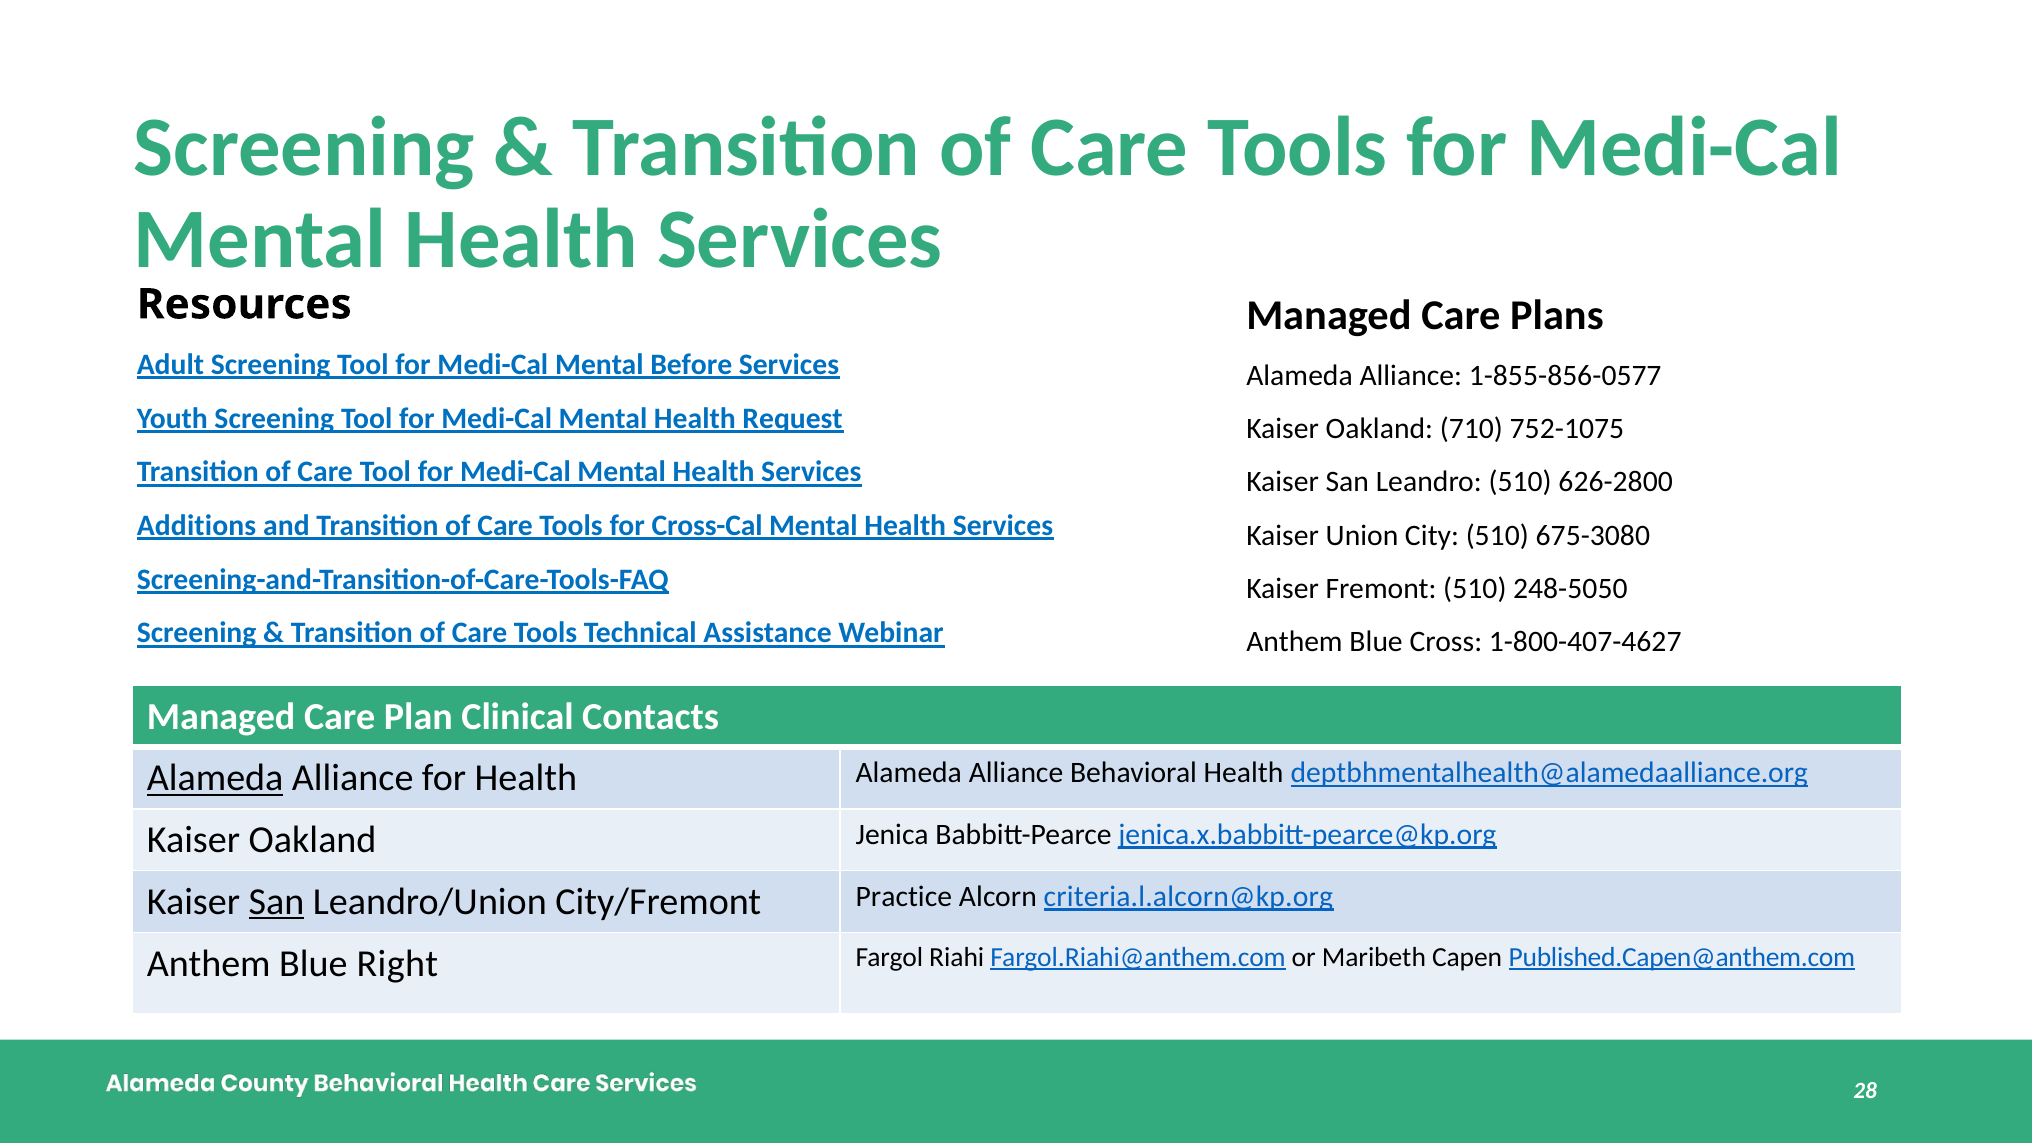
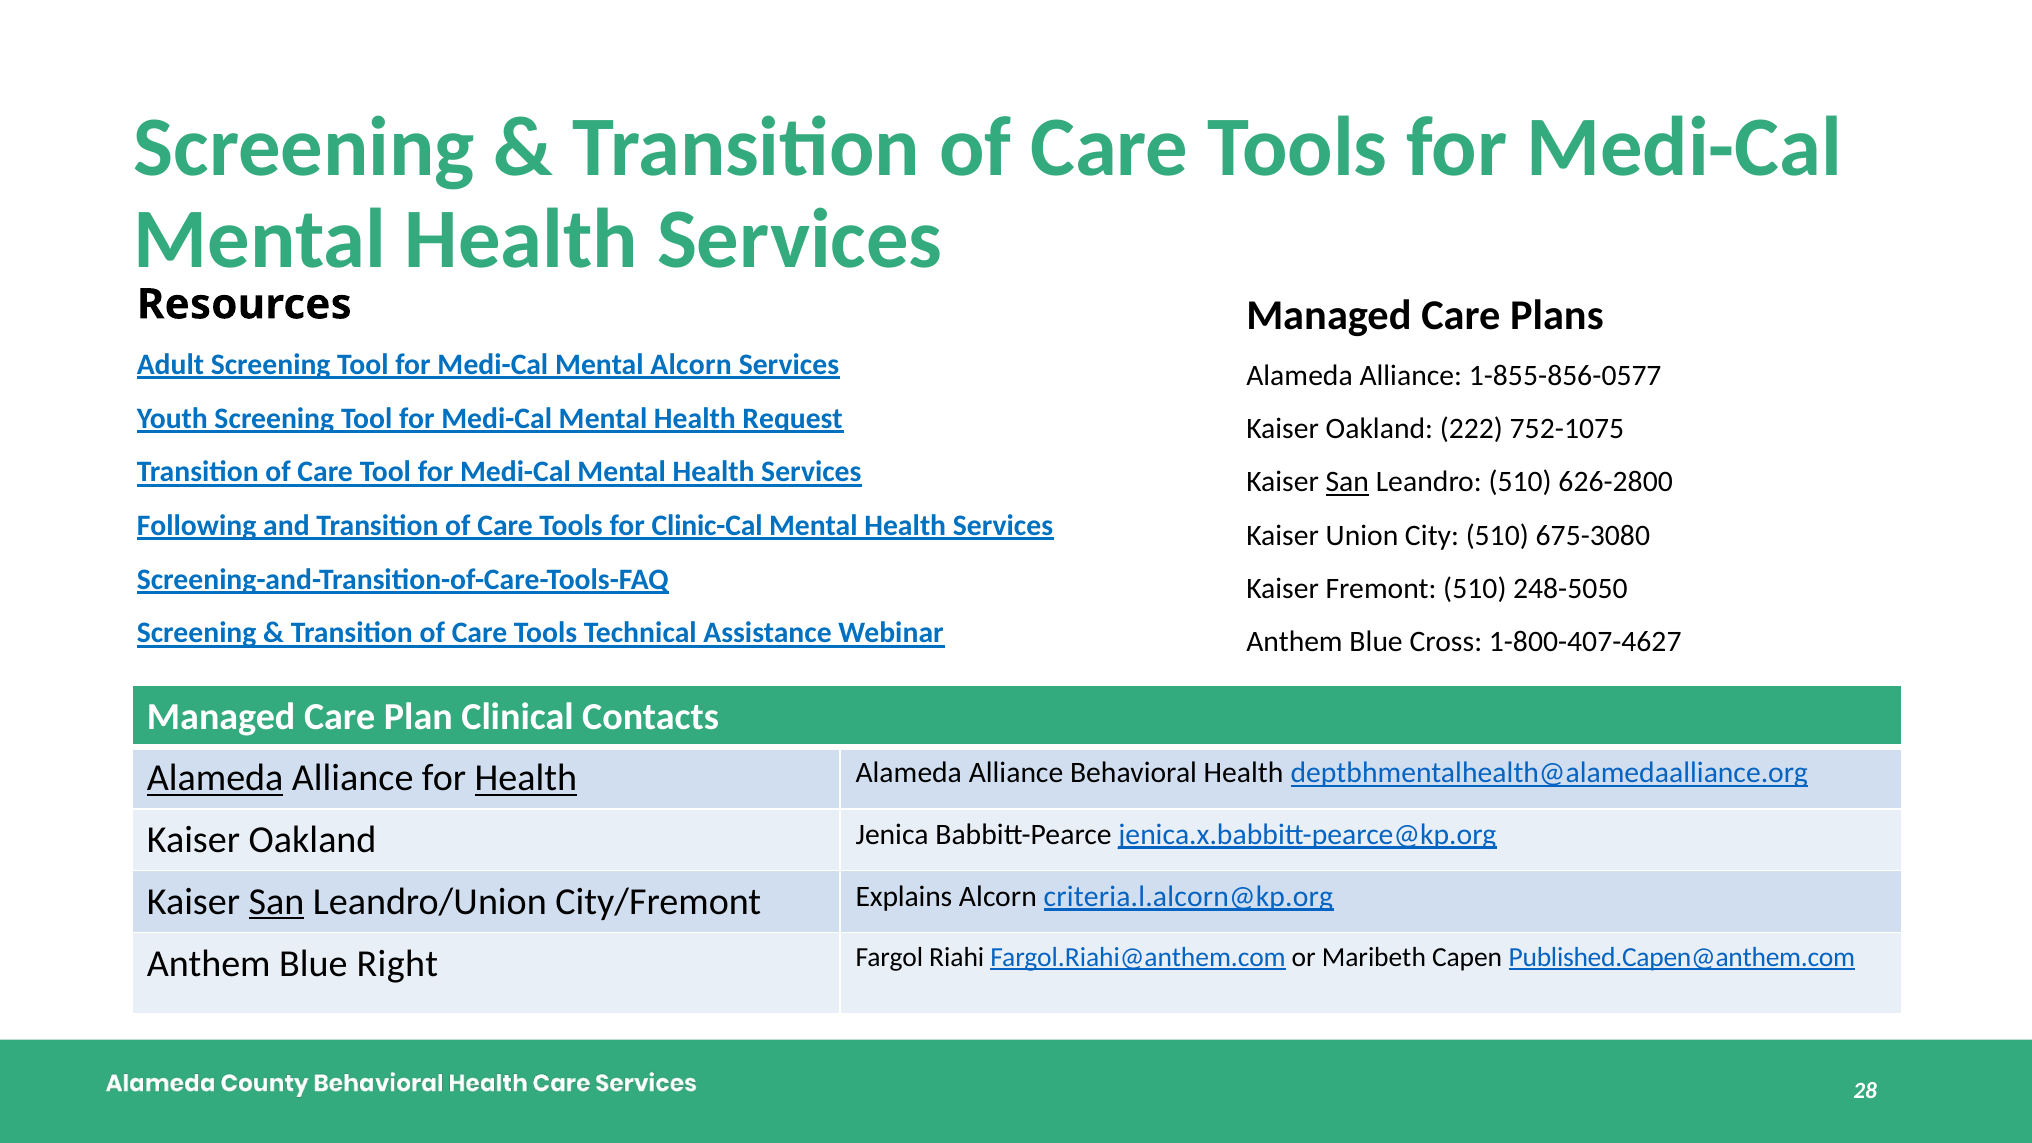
Mental Before: Before -> Alcorn
710: 710 -> 222
San at (1347, 482) underline: none -> present
Additions: Additions -> Following
Cross-Cal: Cross-Cal -> Clinic-Cal
Health at (526, 778) underline: none -> present
Practice: Practice -> Explains
